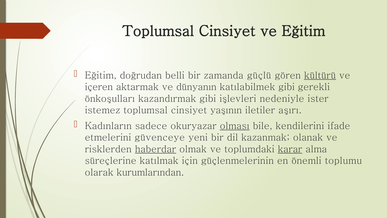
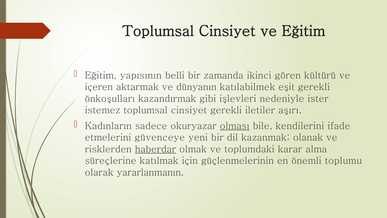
doğrudan: doğrudan -> yapısının
güçlü: güçlü -> ikinci
kültürü underline: present -> none
katılabilmek gibi: gibi -> eşit
cinsiyet yaşının: yaşının -> gerekli
karar underline: present -> none
kurumlarından: kurumlarından -> yararlanmanın
